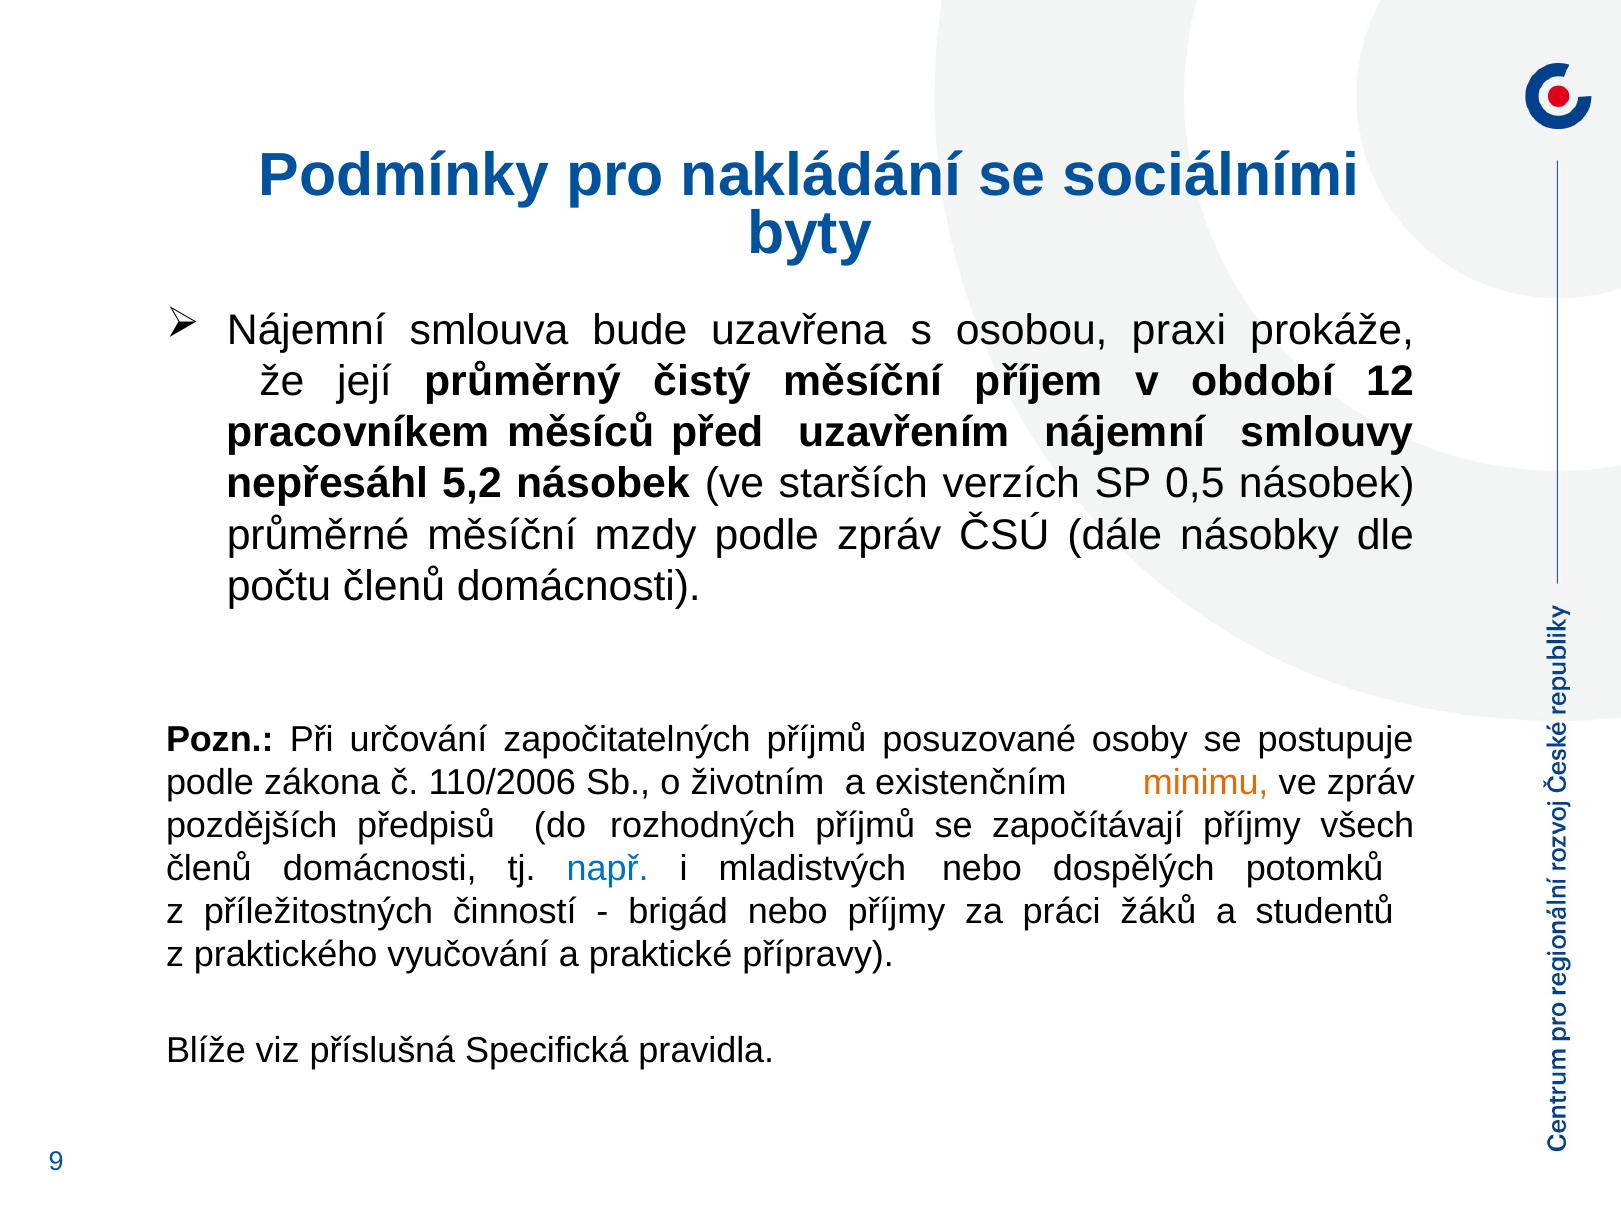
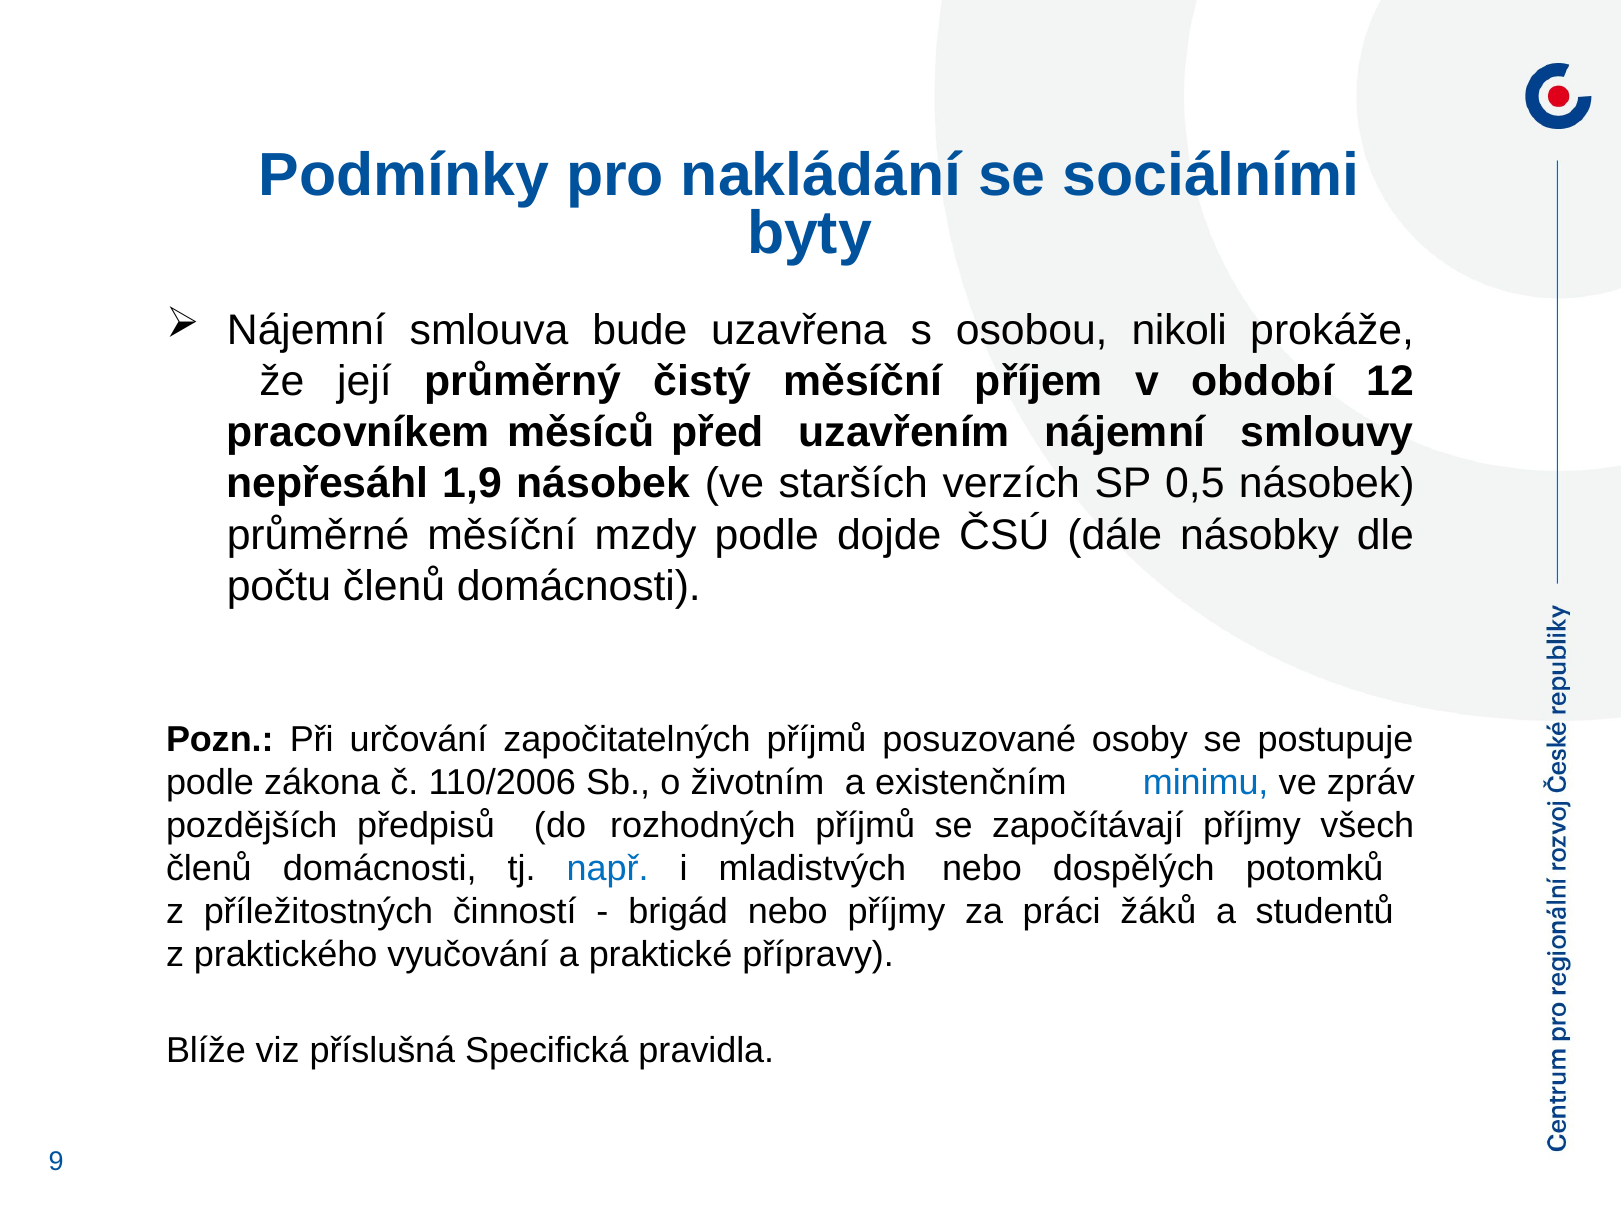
praxi: praxi -> nikoli
5,2: 5,2 -> 1,9
podle zpráv: zpráv -> dojde
minimu colour: orange -> blue
